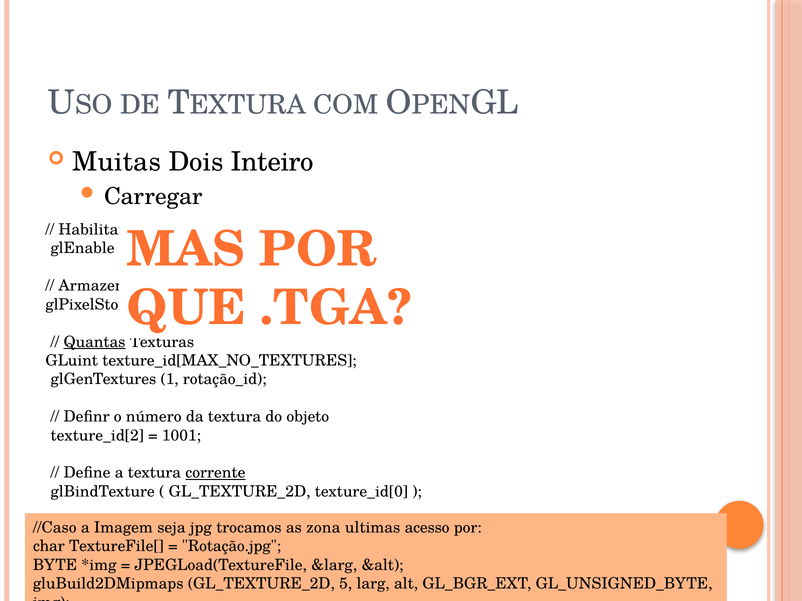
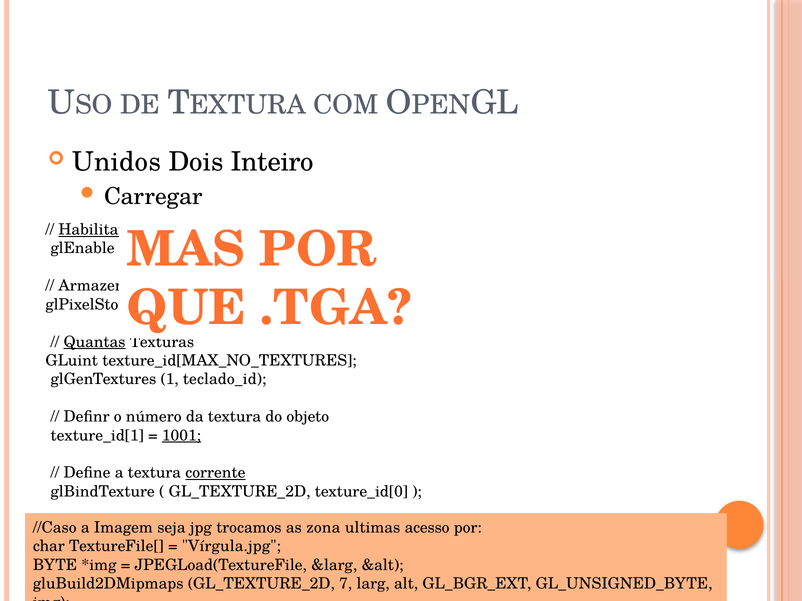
Muitas: Muitas -> Unidos
Habilitar underline: none -> present
rotação_id: rotação_id -> teclado_id
texture_id[2: texture_id[2 -> texture_id[1
1001 underline: none -> present
Rotação.jpg: Rotação.jpg -> Vírgula.jpg
5: 5 -> 7
